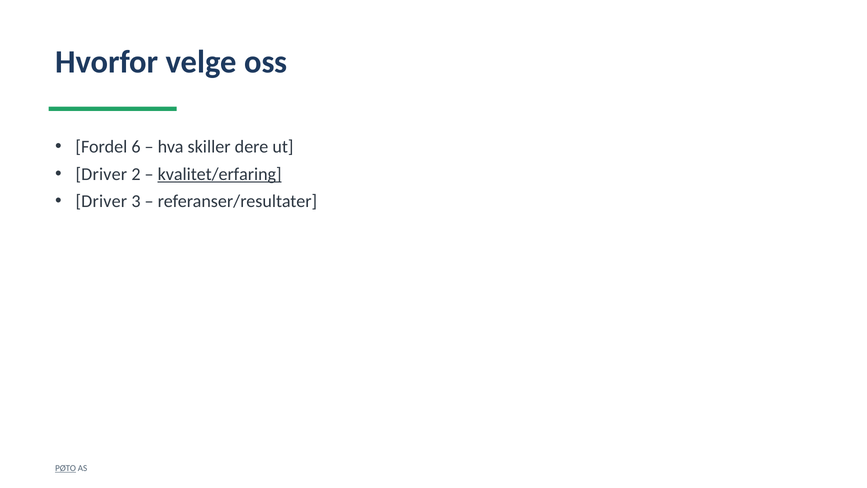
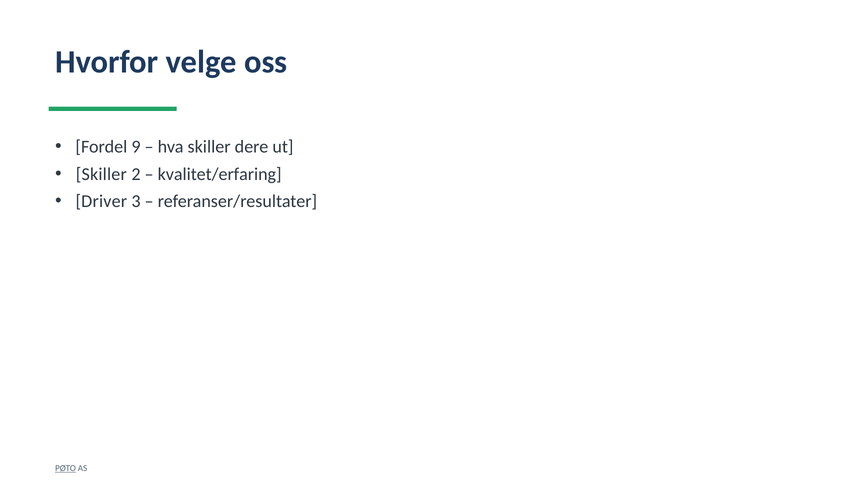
6: 6 -> 9
Driver at (101, 174): Driver -> Skiller
kvalitet/erfaring underline: present -> none
